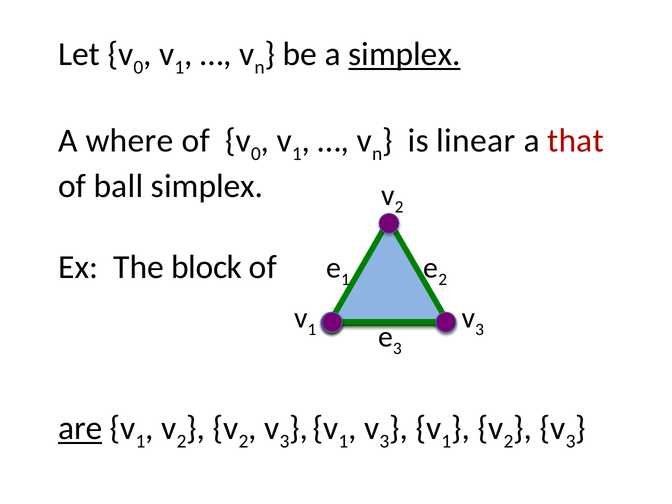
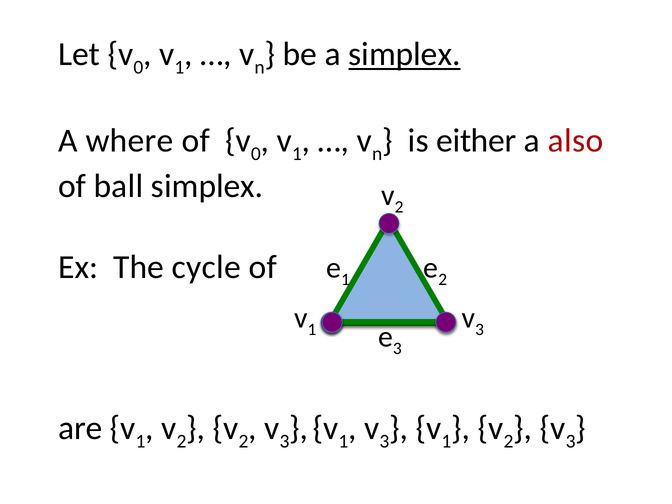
linear: linear -> either
that: that -> also
block: block -> cycle
are underline: present -> none
